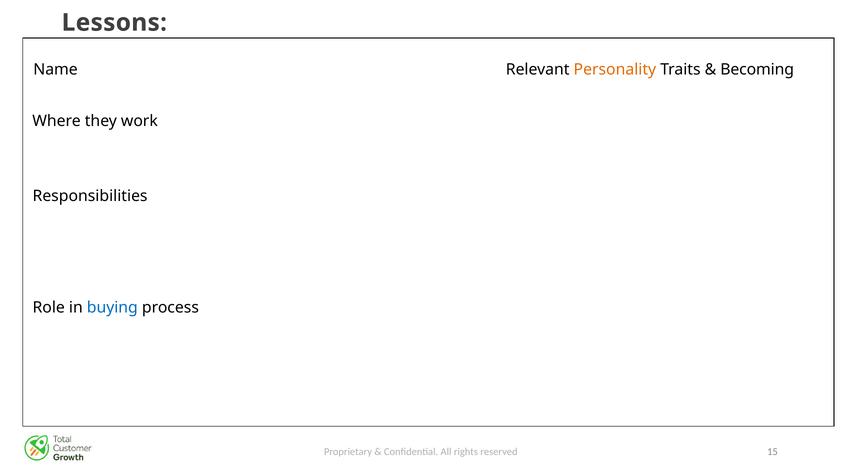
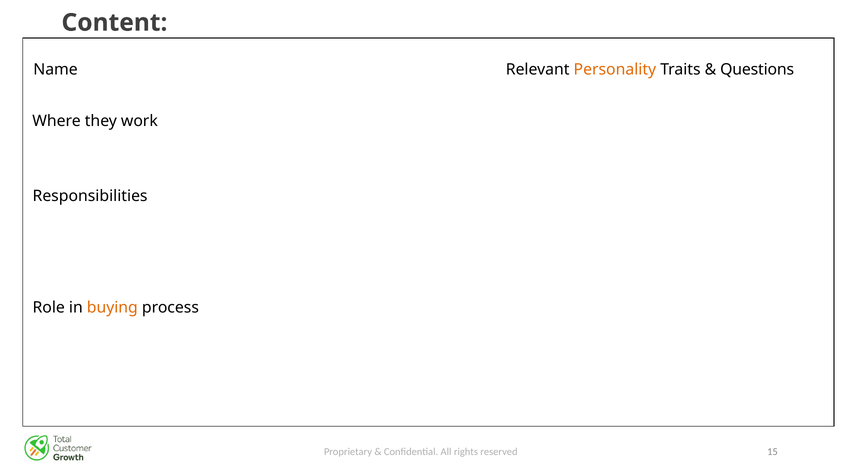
Lessons: Lessons -> Content
Becoming: Becoming -> Questions
buying colour: blue -> orange
